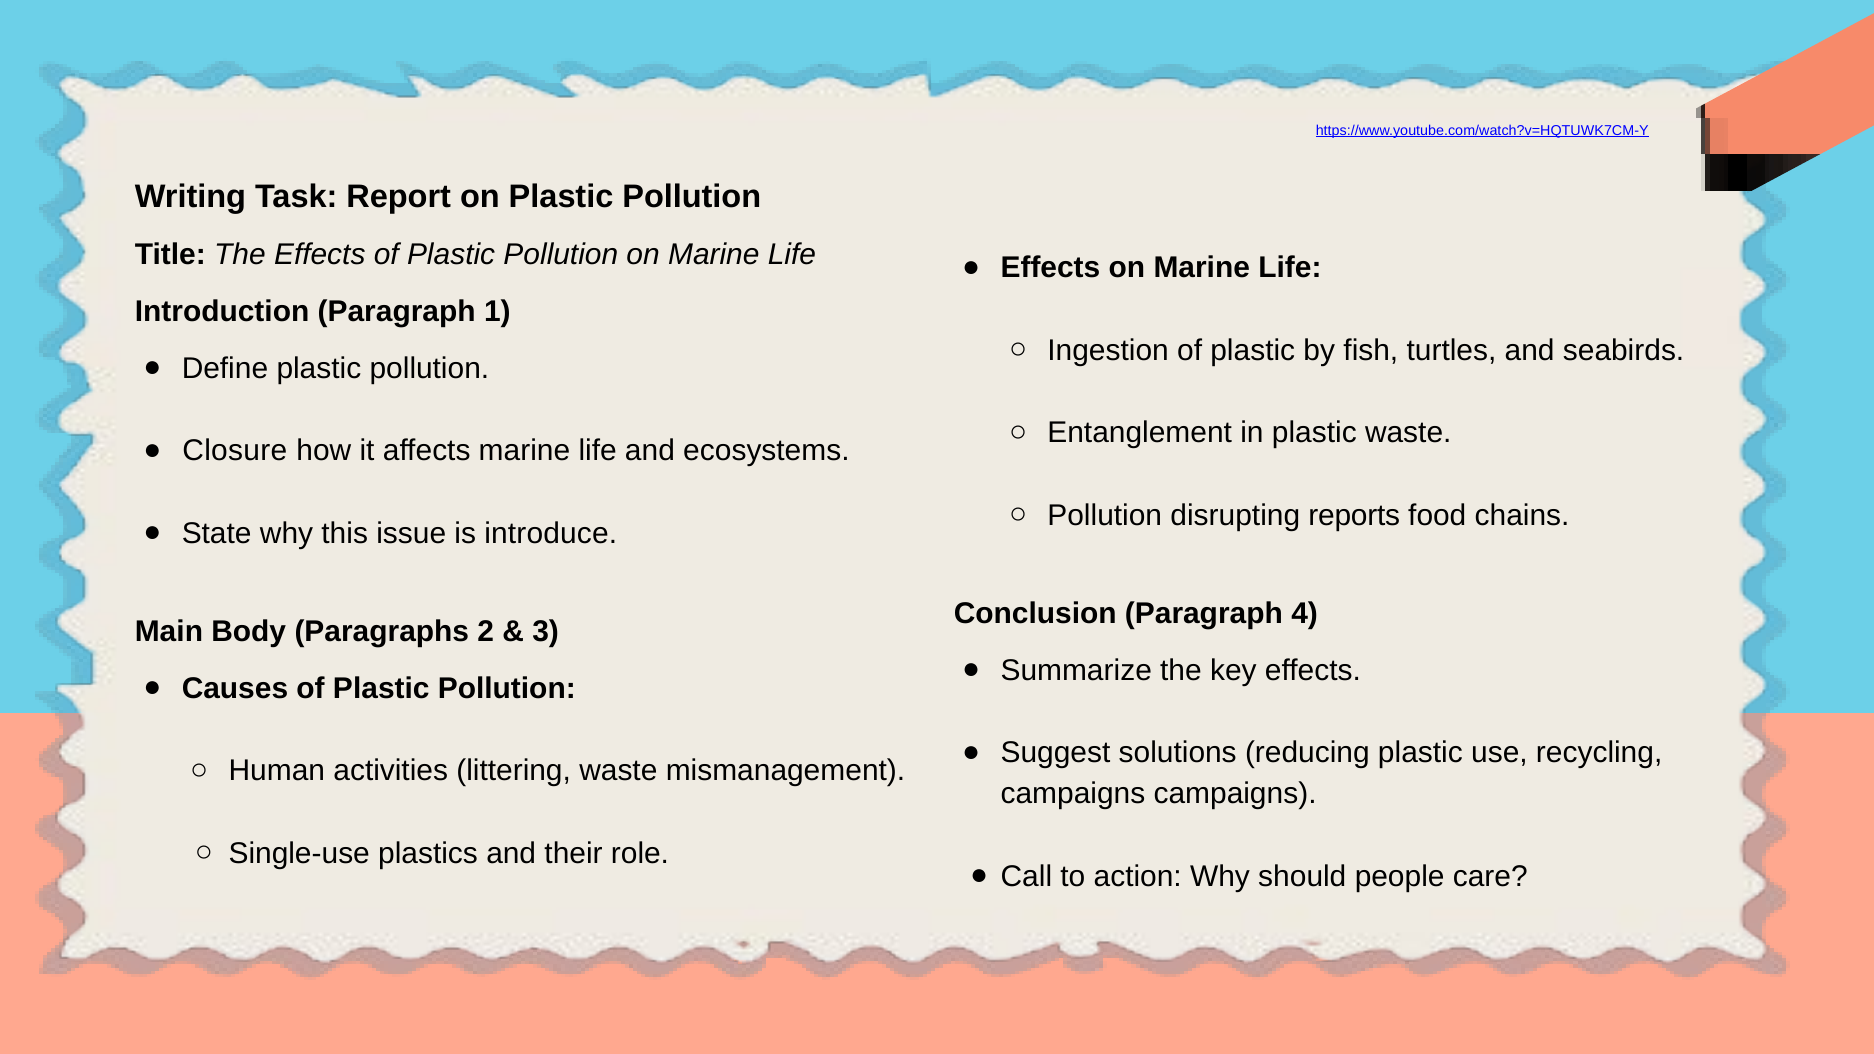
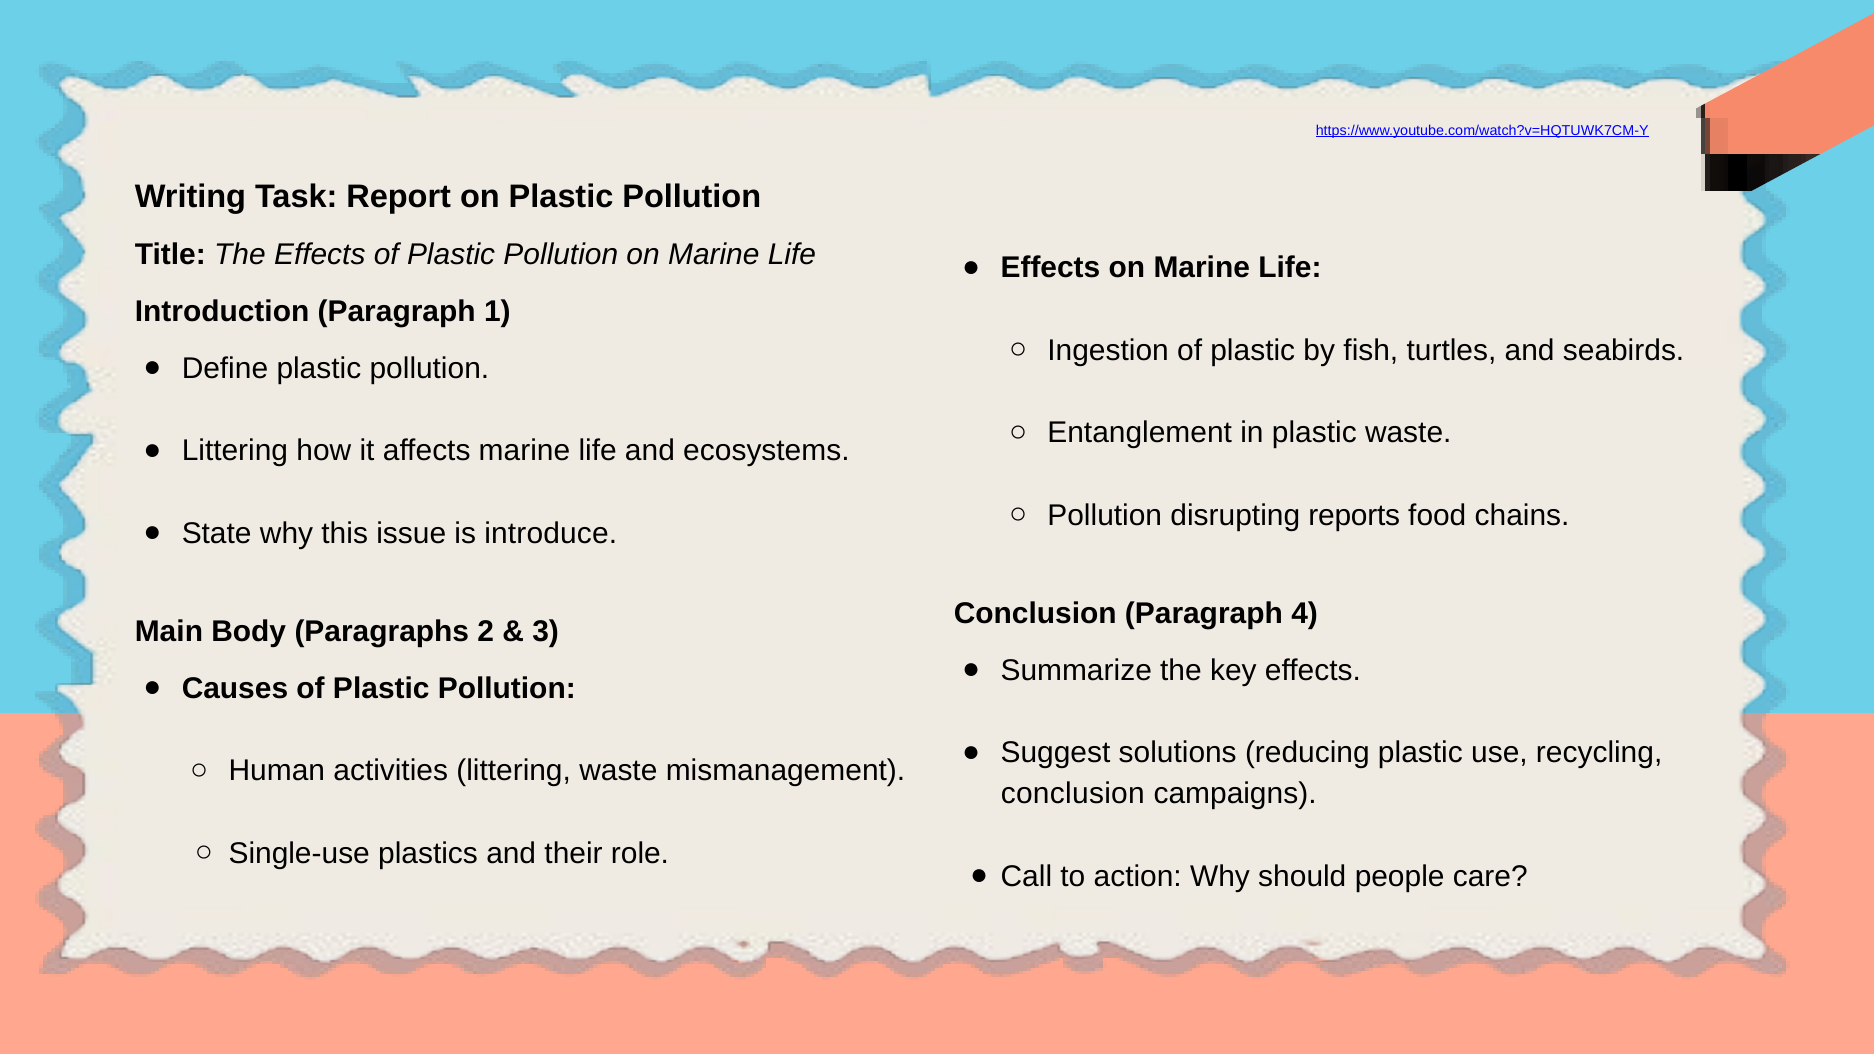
Closure at (235, 451): Closure -> Littering
campaigns at (1073, 794): campaigns -> conclusion
